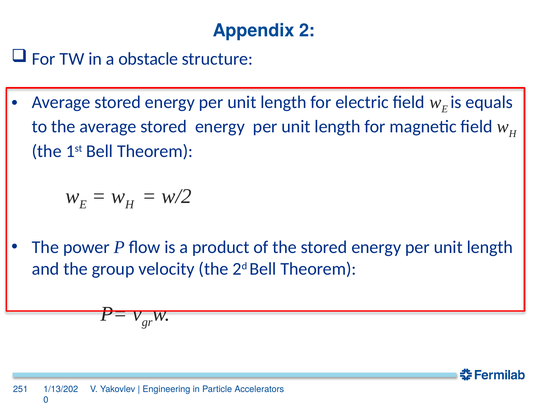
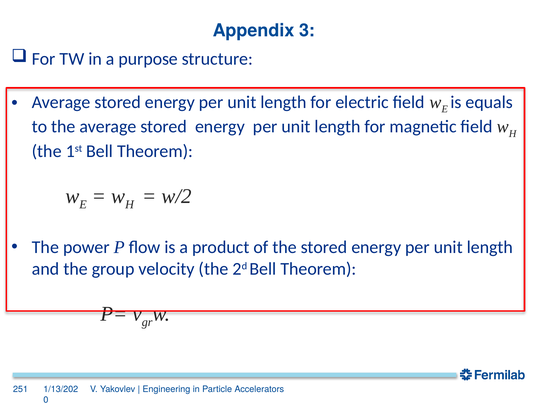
2: 2 -> 3
obstacle: obstacle -> purpose
